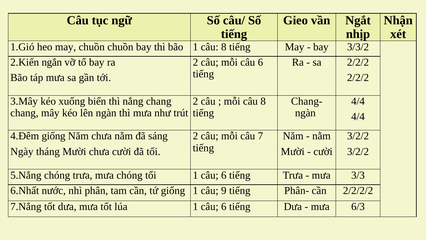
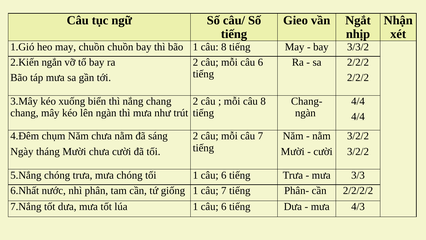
4.Đêm giống: giống -> chụm
1 câu 9: 9 -> 7
6/3: 6/3 -> 4/3
